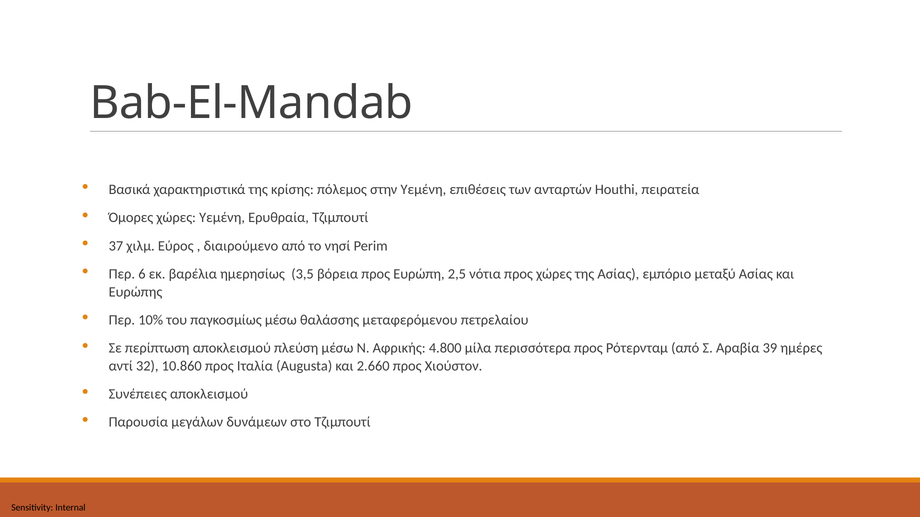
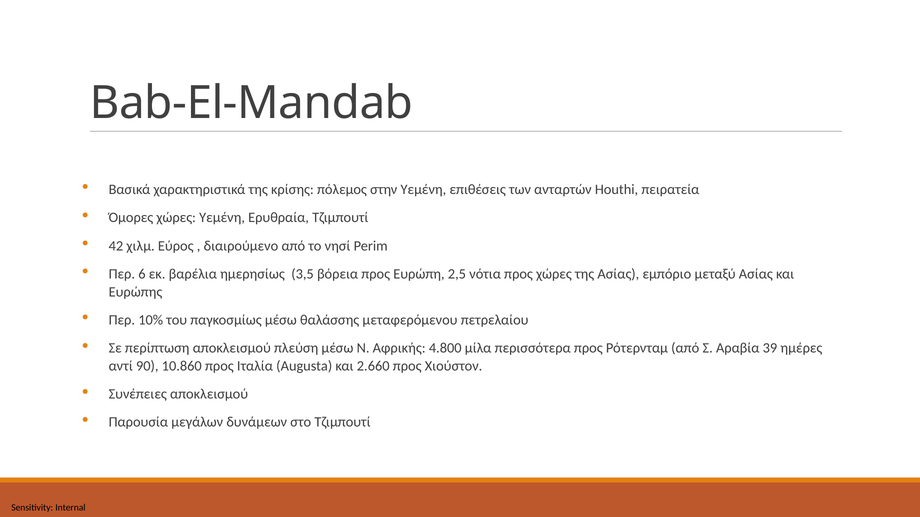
37: 37 -> 42
32: 32 -> 90
